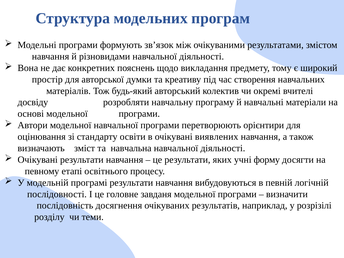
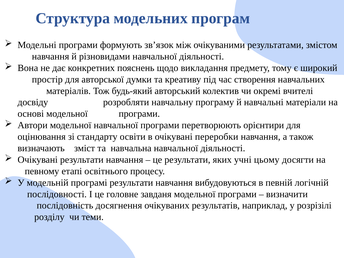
виявлених: виявлених -> переробки
форму: форму -> цьому
